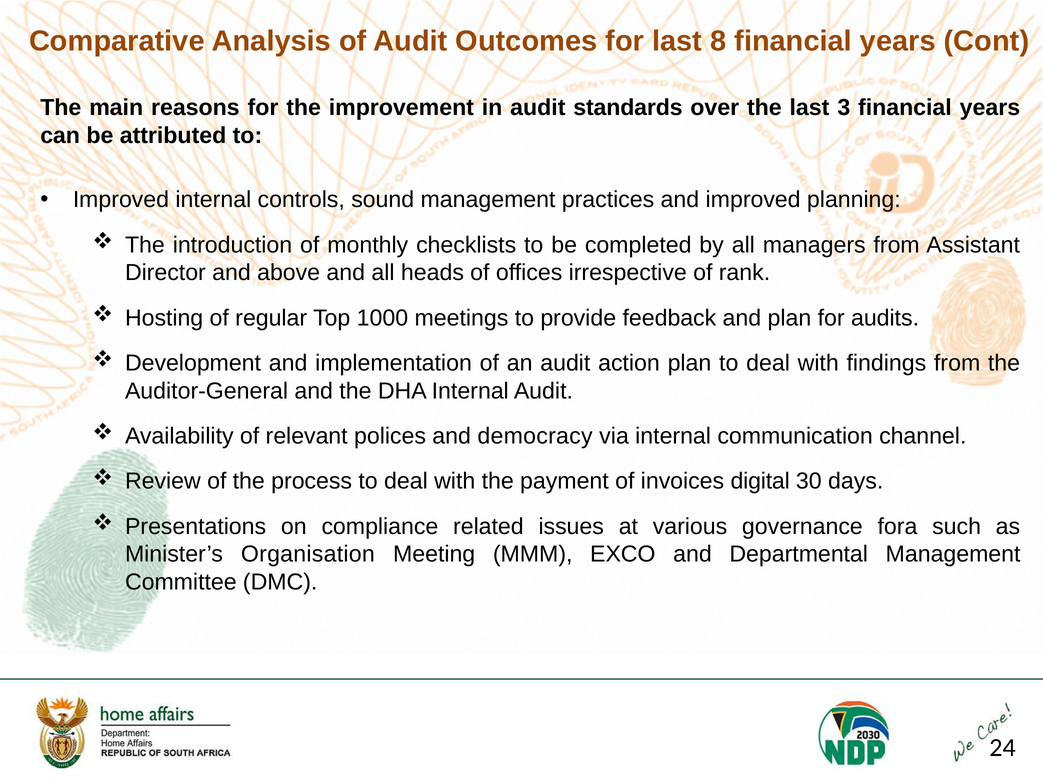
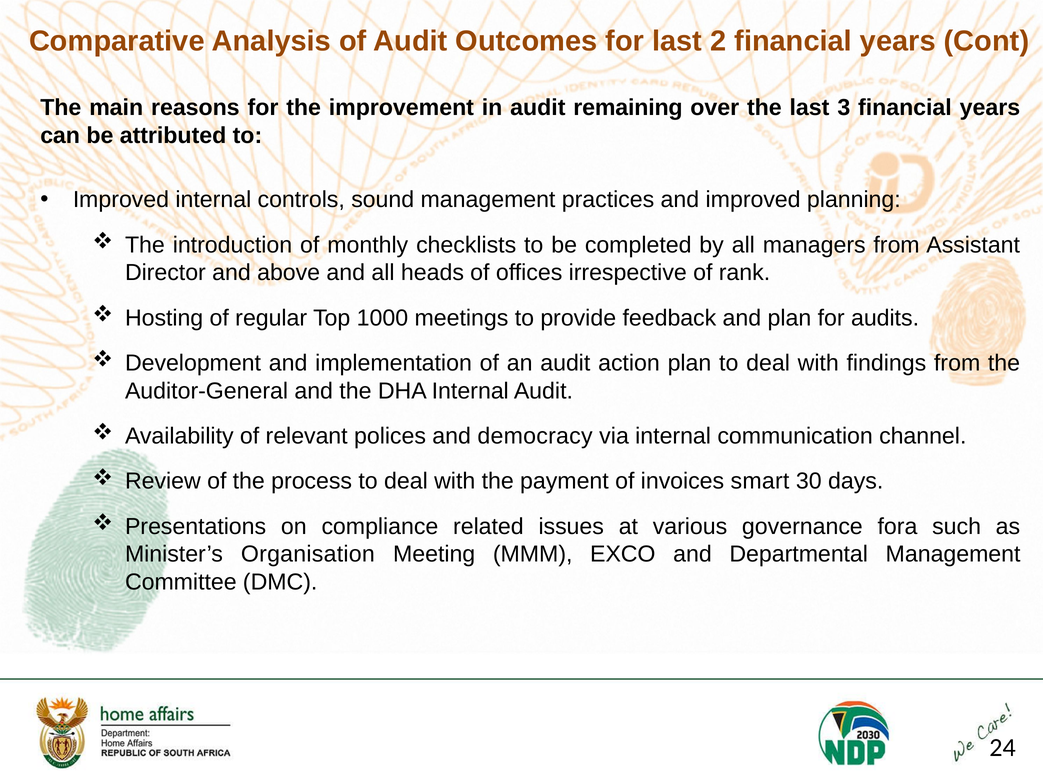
8: 8 -> 2
standards: standards -> remaining
digital: digital -> smart
